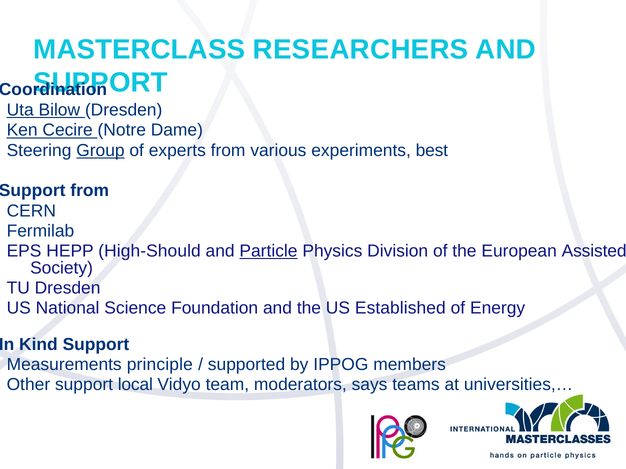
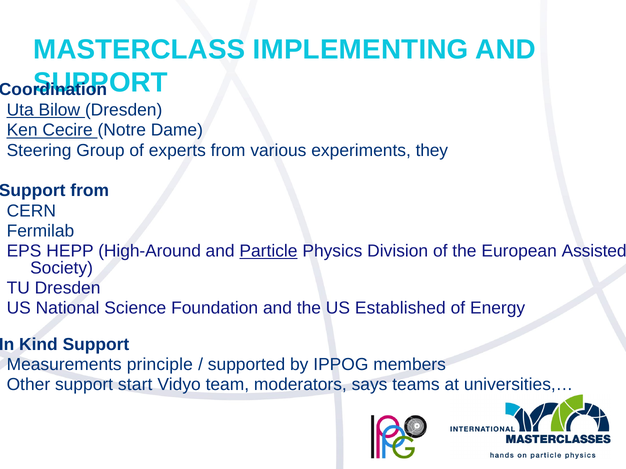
RESEARCHERS: RESEARCHERS -> IMPLEMENTING
Group underline: present -> none
best: best -> they
High-Should: High-Should -> High-Around
local: local -> start
